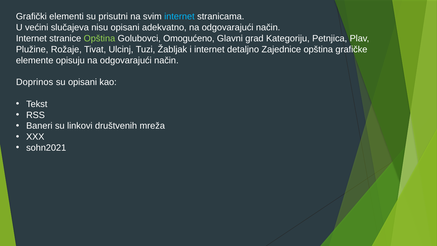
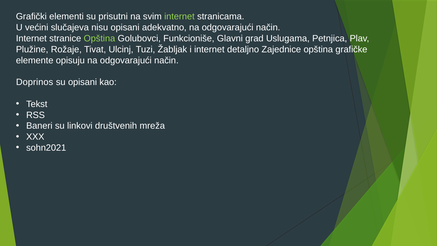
internet at (179, 17) colour: light blue -> light green
Omogućeno: Omogućeno -> Funkcioniše
Kategoriju: Kategoriju -> Uslugama
